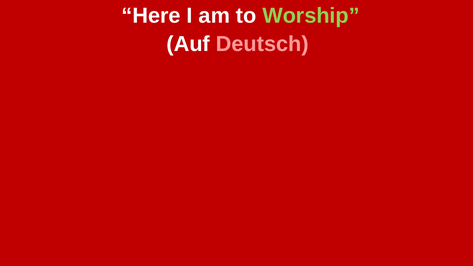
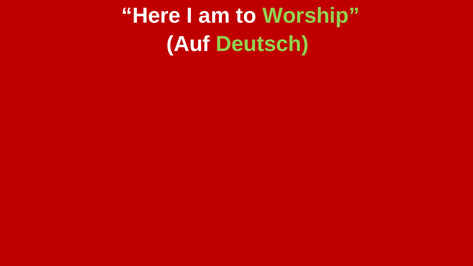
Deutsch colour: pink -> light green
